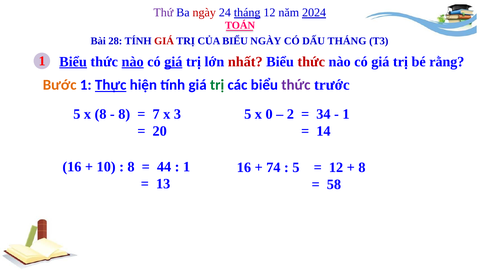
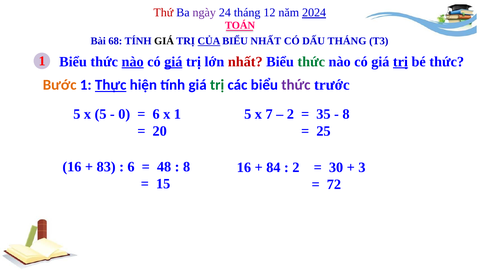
Thứ colour: purple -> red
ngày at (204, 13) colour: red -> purple
tháng at (247, 13) underline: present -> none
28: 28 -> 68
GIÁ at (164, 41) colour: red -> black
CỦA underline: none -> present
BIỂU NGÀY: NGÀY -> NHẤT
Biểu at (73, 62) underline: present -> none
thức at (311, 62) colour: red -> green
trị at (400, 62) underline: none -> present
bé rằng: rằng -> thức
x 8: 8 -> 5
8 at (124, 114): 8 -> 0
7 at (156, 114): 7 -> 6
x 3: 3 -> 1
0: 0 -> 7
34: 34 -> 35
1 at (346, 114): 1 -> 8
14: 14 -> 25
10: 10 -> 83
8 at (131, 167): 8 -> 6
44: 44 -> 48
1 at (187, 167): 1 -> 8
74: 74 -> 84
5 at (296, 167): 5 -> 2
12 at (336, 167): 12 -> 30
8 at (362, 167): 8 -> 3
13: 13 -> 15
58: 58 -> 72
